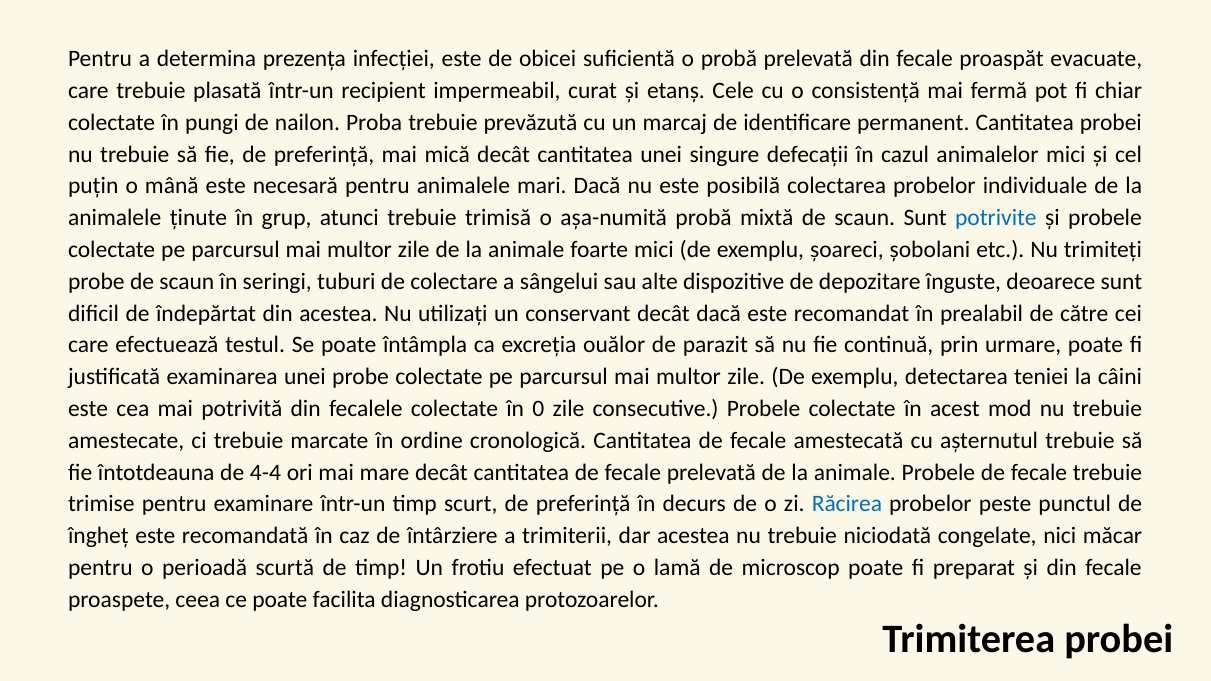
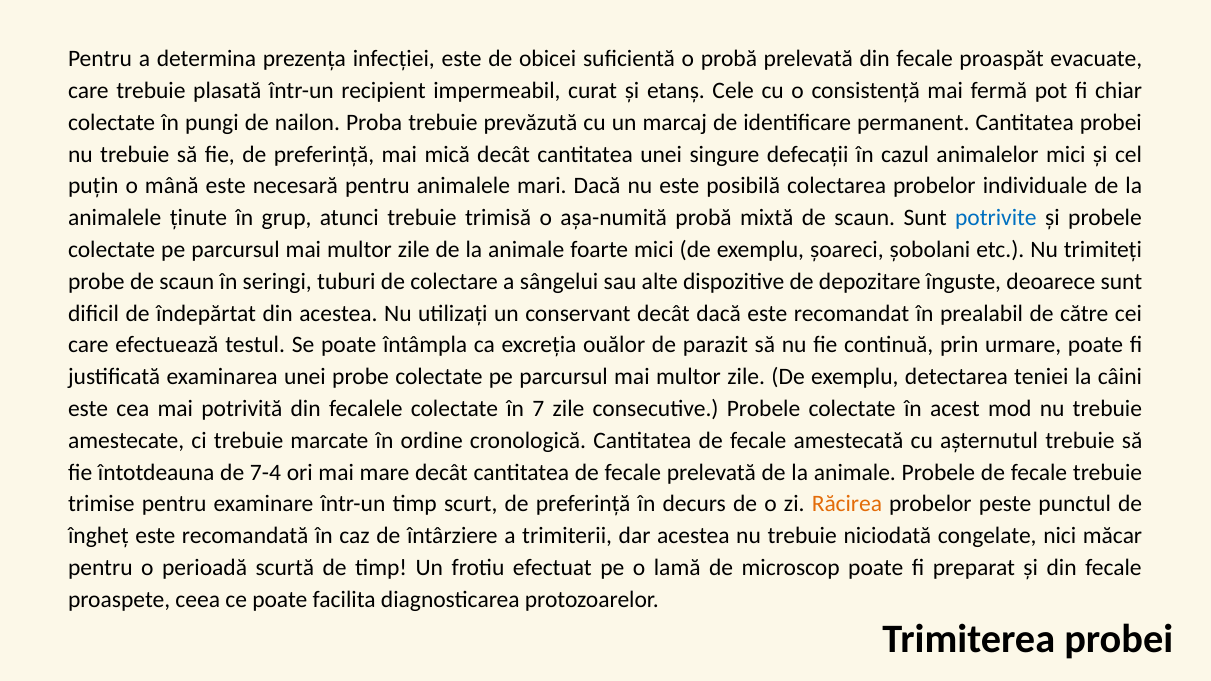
0: 0 -> 7
4-4: 4-4 -> 7-4
Răcirea colour: blue -> orange
